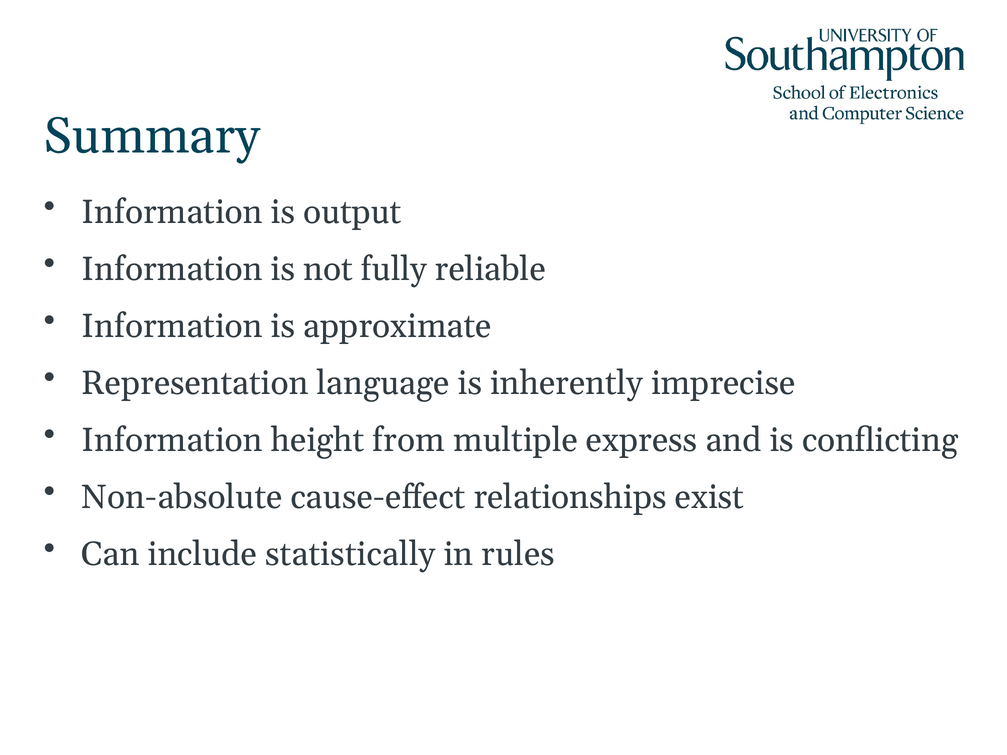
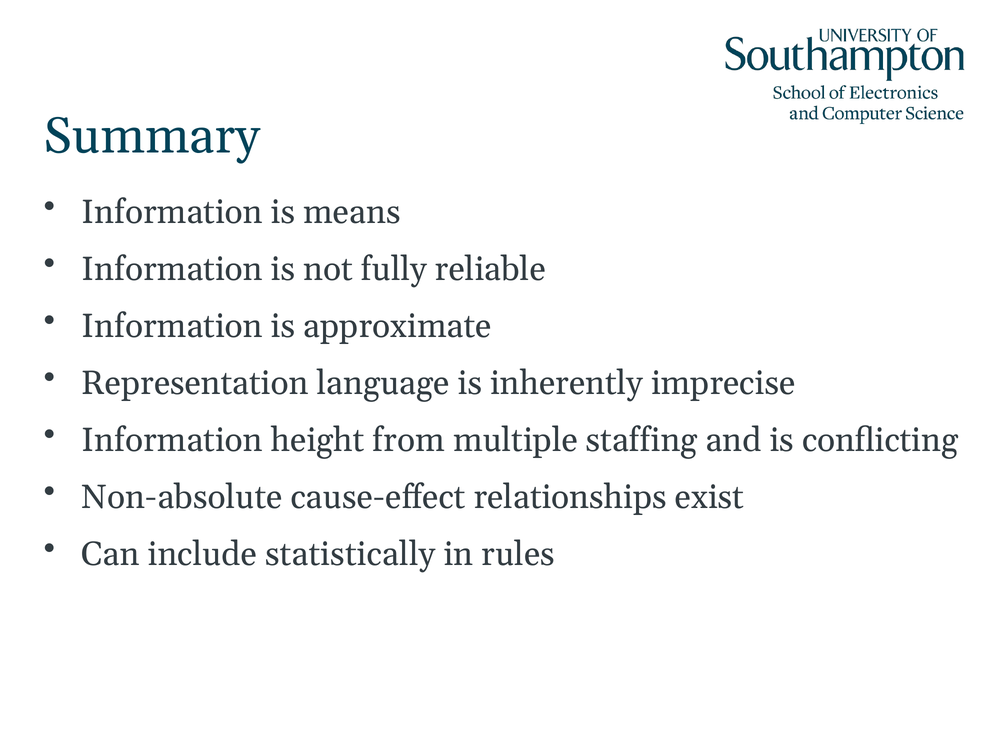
output: output -> means
express: express -> staffing
